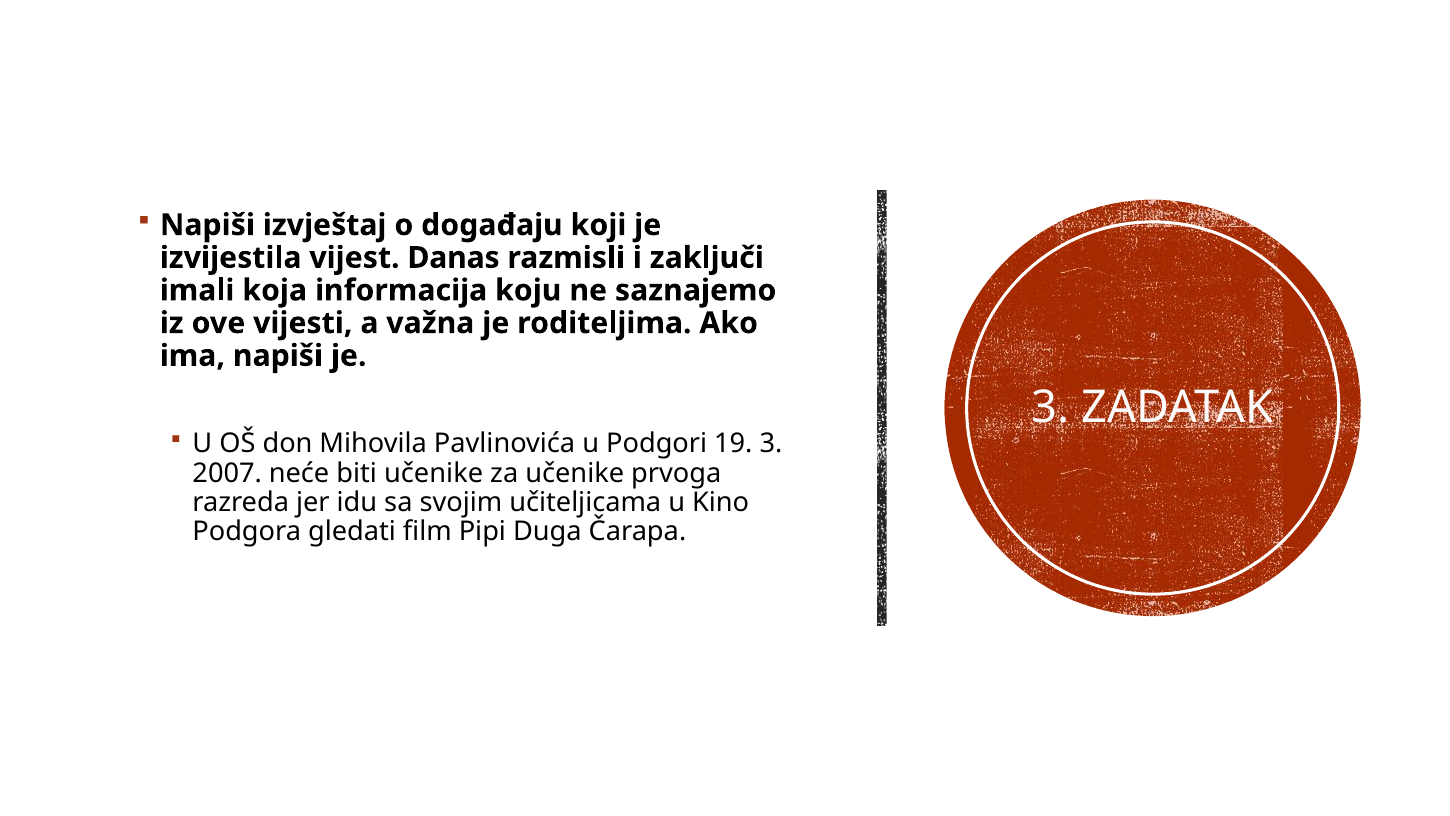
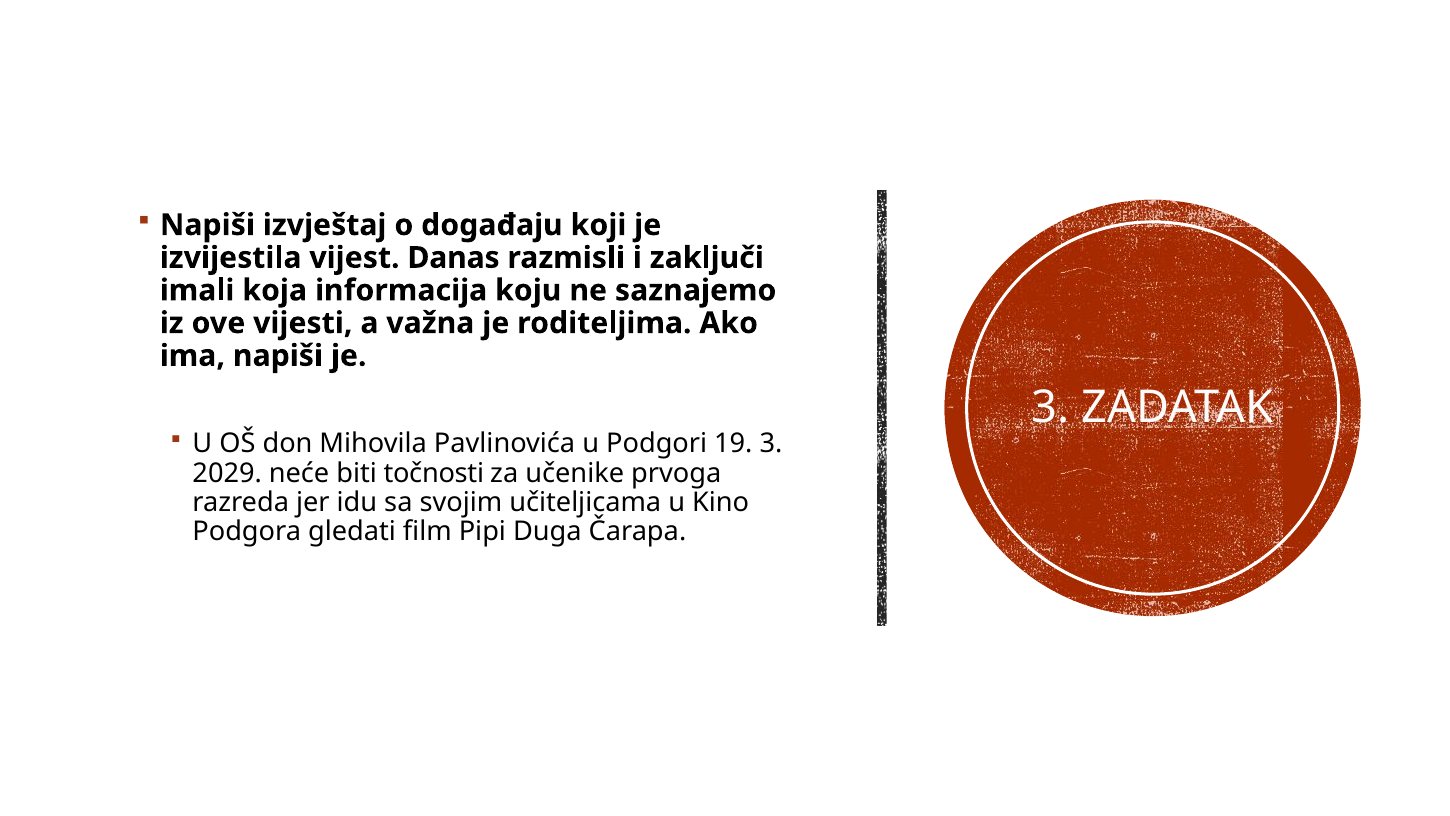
2007: 2007 -> 2029
biti učenike: učenike -> točnosti
